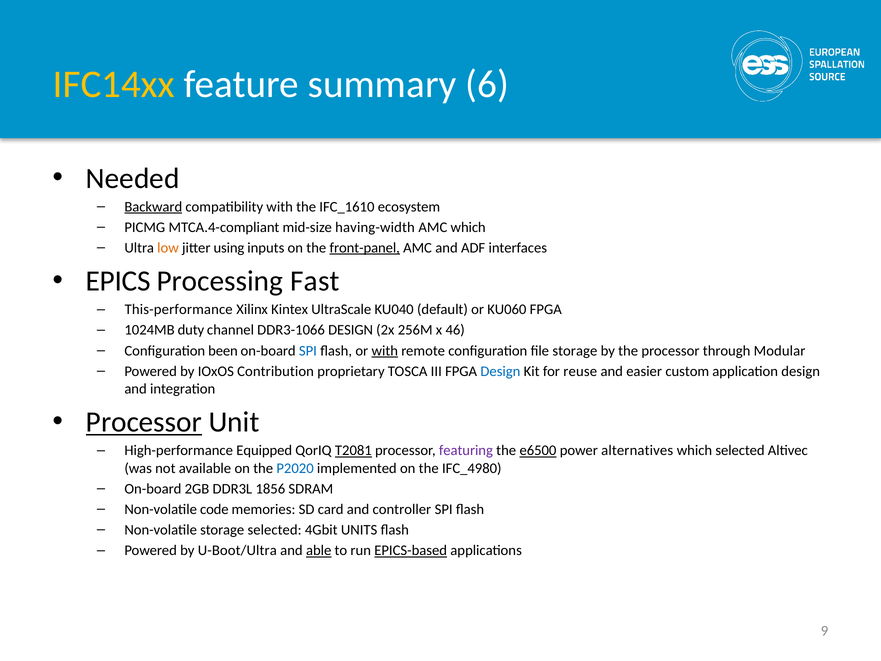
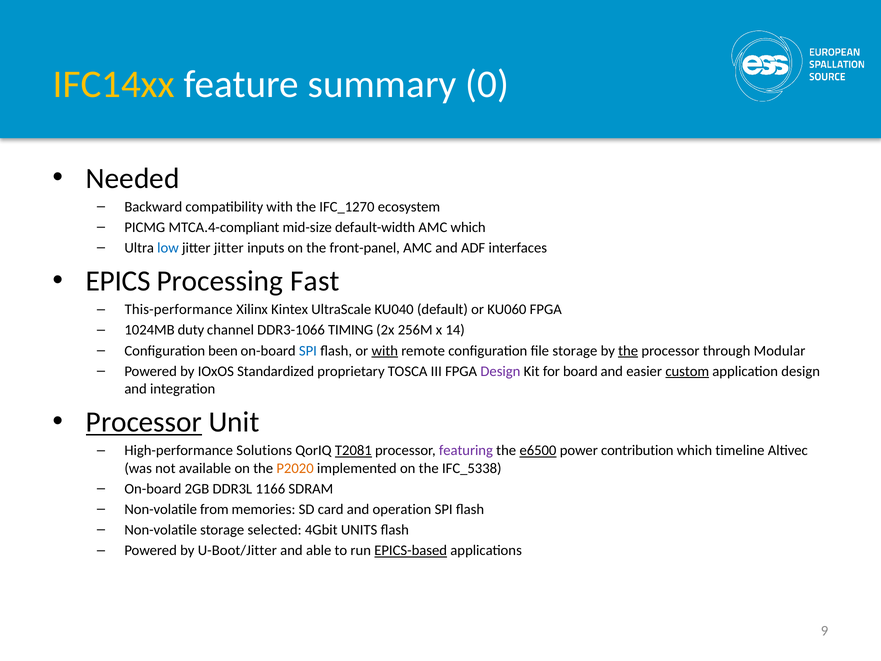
6: 6 -> 0
Backward underline: present -> none
IFC_1610: IFC_1610 -> IFC_1270
having-width: having-width -> default-width
low colour: orange -> blue
jitter using: using -> jitter
front-panel underline: present -> none
DDR3-1066 DESIGN: DESIGN -> TIMING
46: 46 -> 14
the at (628, 351) underline: none -> present
Contribution: Contribution -> Standardized
Design at (500, 371) colour: blue -> purple
reuse: reuse -> board
custom underline: none -> present
Equipped: Equipped -> Solutions
alternatives: alternatives -> contribution
which selected: selected -> timeline
P2020 colour: blue -> orange
IFC_4980: IFC_4980 -> IFC_5338
1856: 1856 -> 1166
code: code -> from
controller: controller -> operation
U-Boot/Ultra: U-Boot/Ultra -> U-Boot/Jitter
able underline: present -> none
